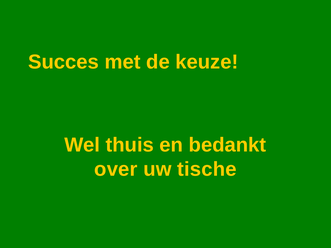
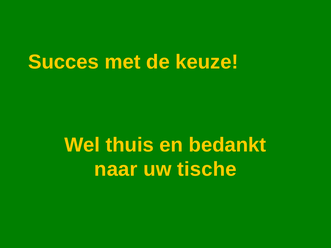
over: over -> naar
